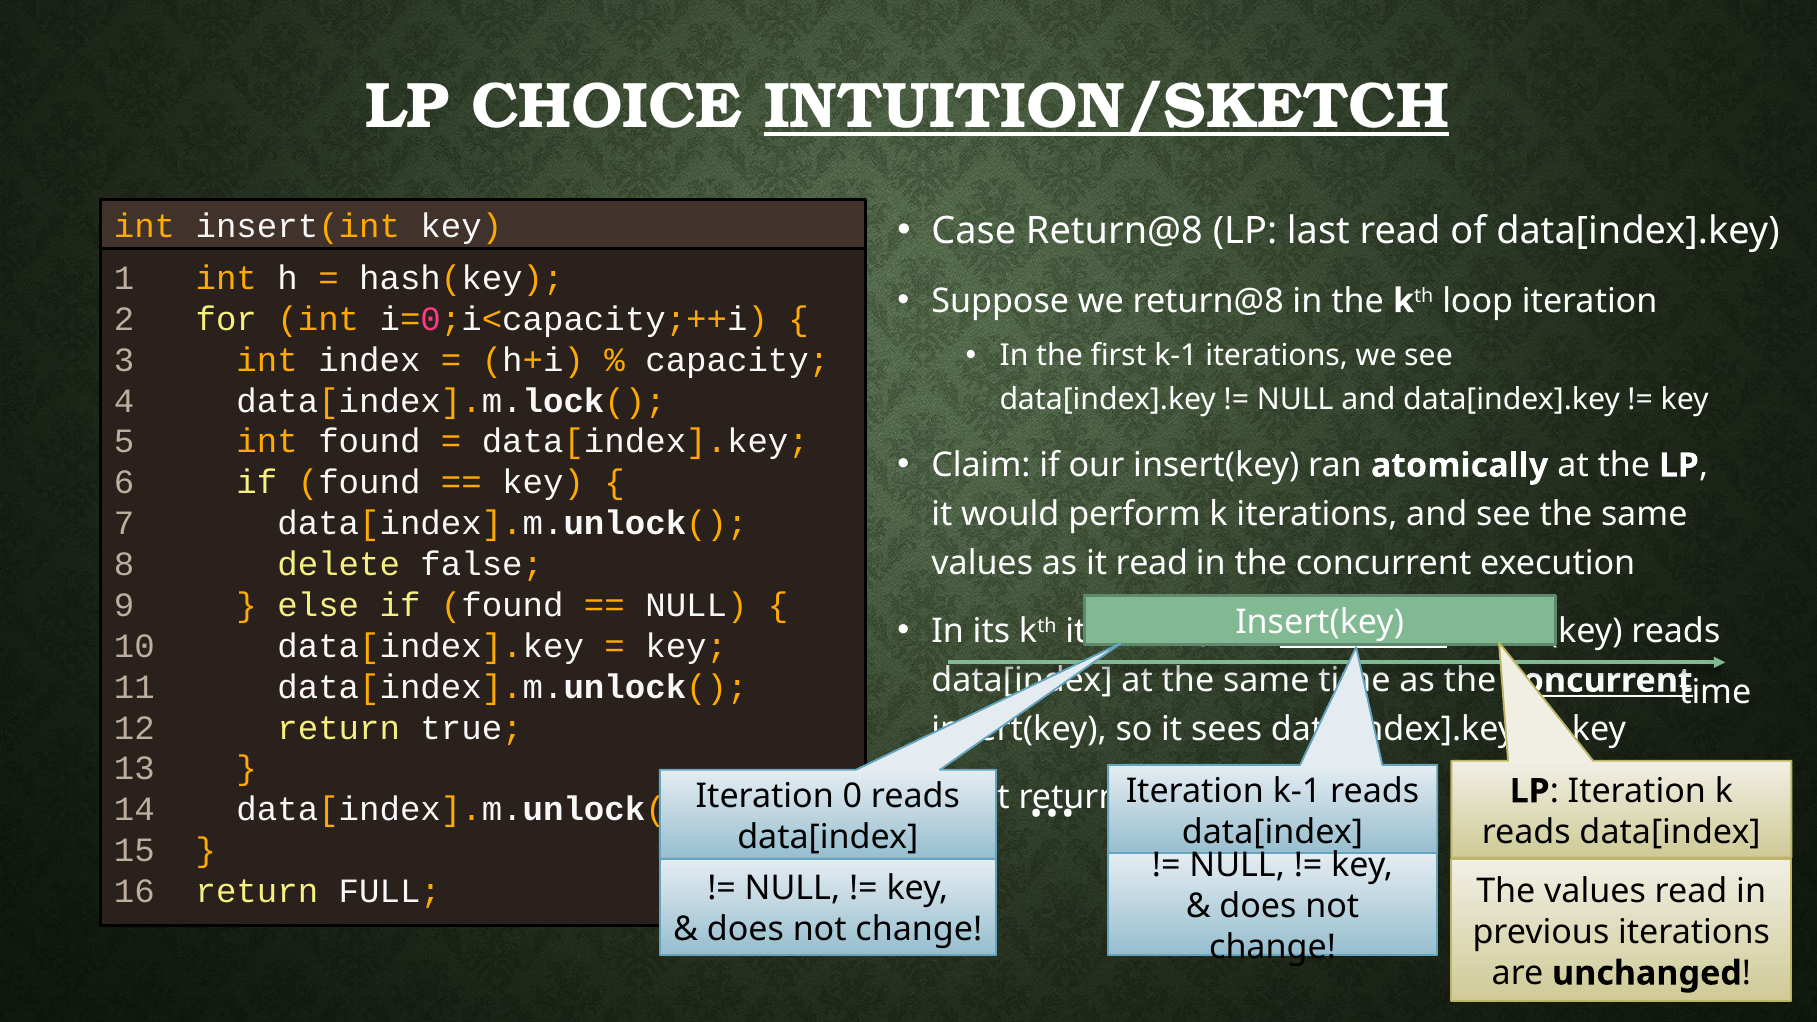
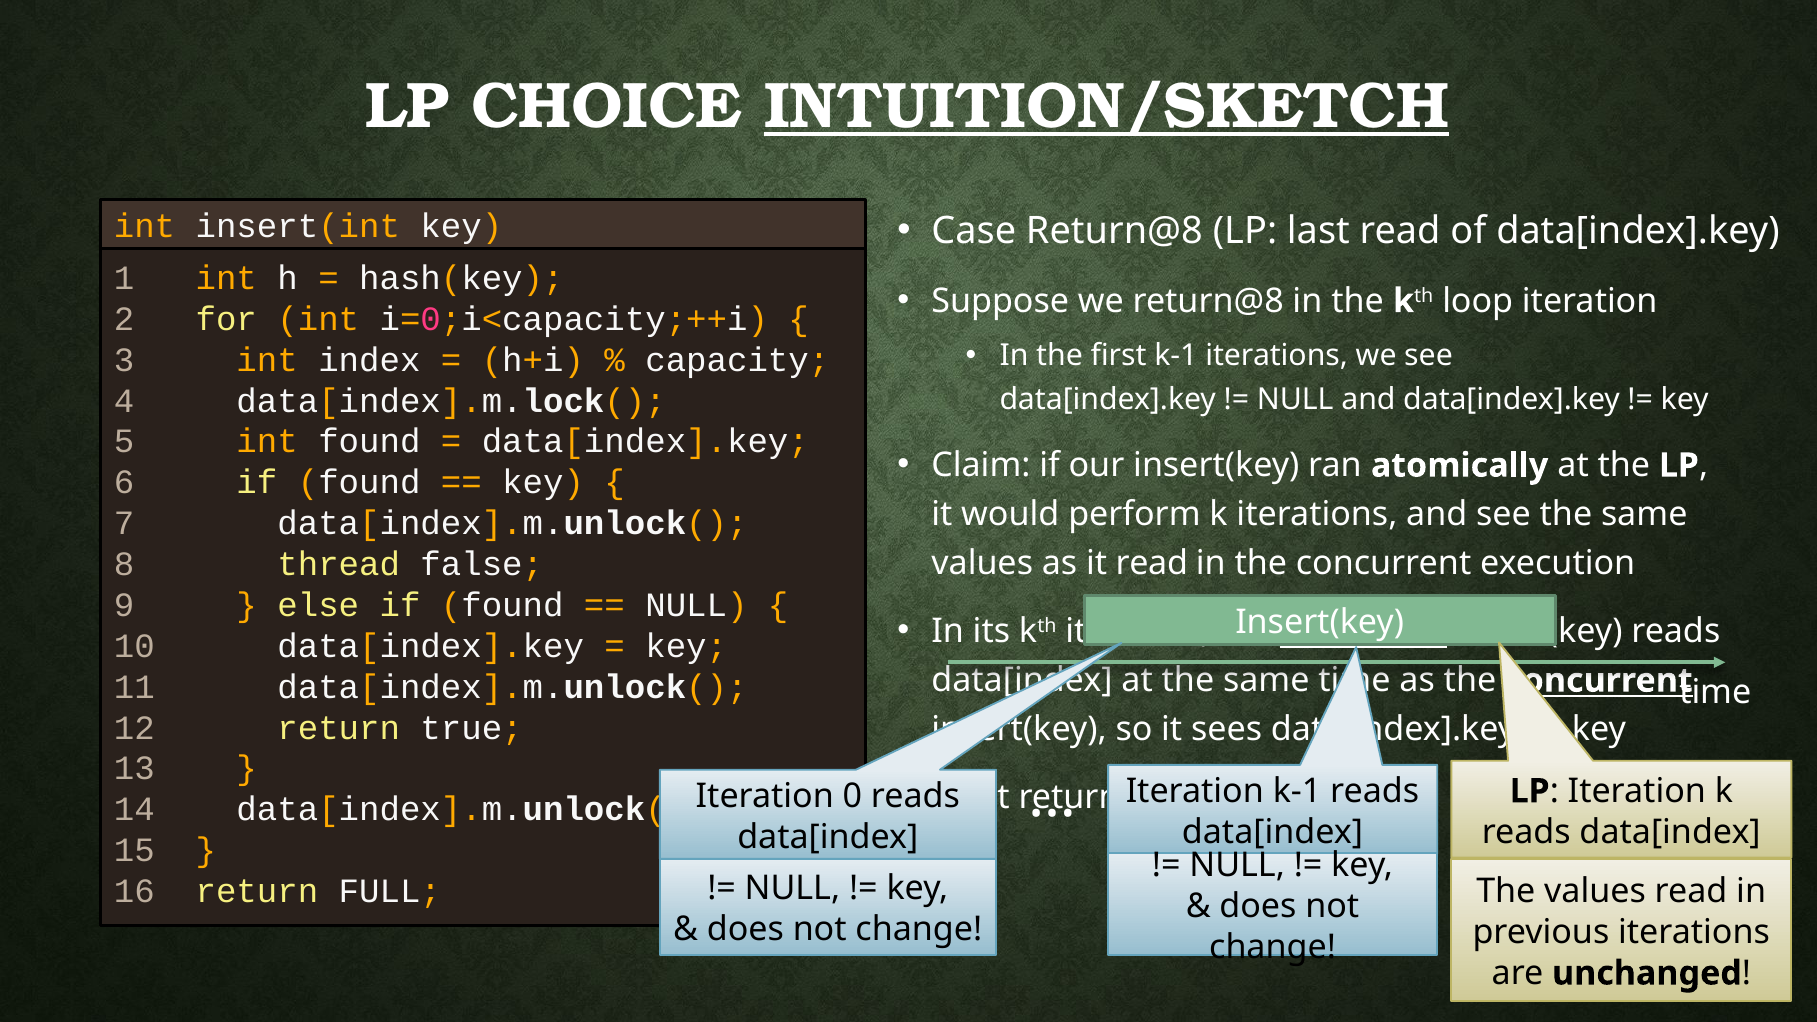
delete: delete -> thread
